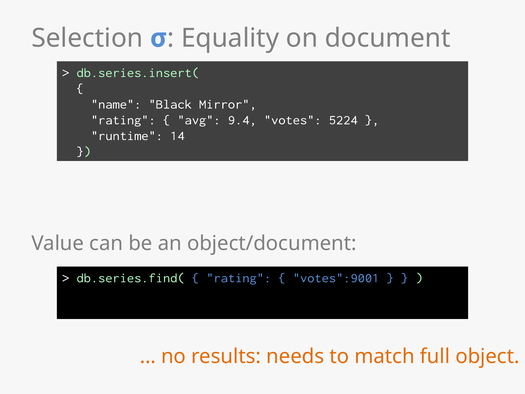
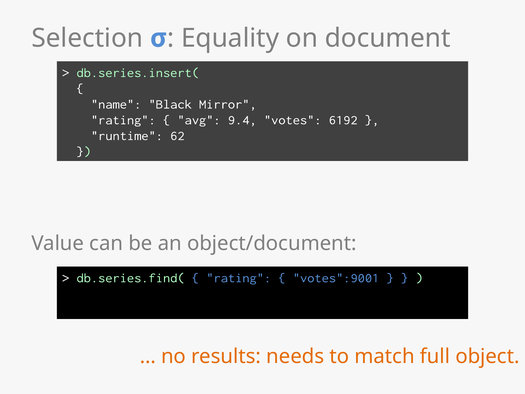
5224: 5224 -> 6192
14: 14 -> 62
